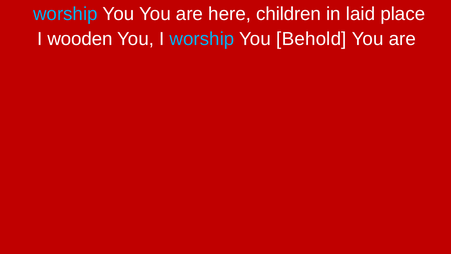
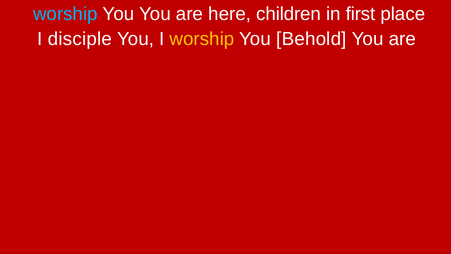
laid: laid -> first
wooden: wooden -> disciple
worship at (202, 39) colour: light blue -> yellow
